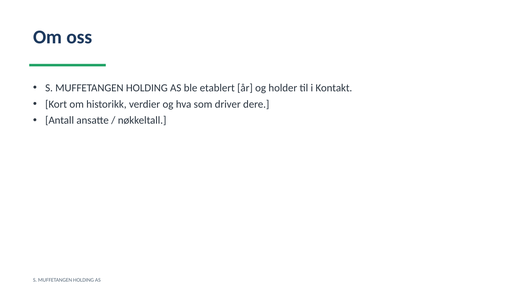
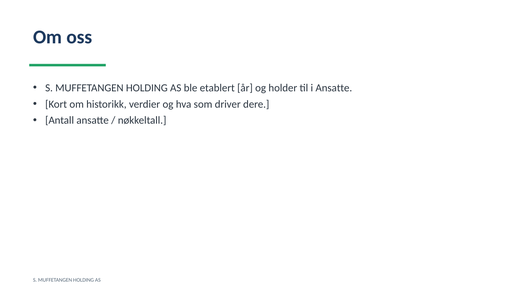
i Kontakt: Kontakt -> Ansatte
